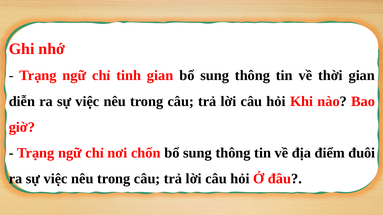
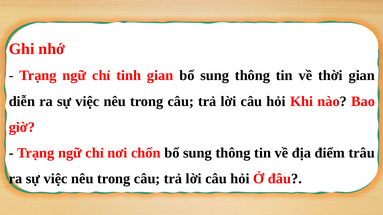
đuôi: đuôi -> trâu
